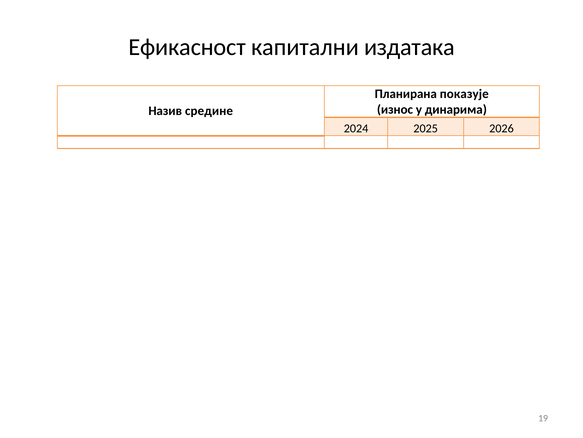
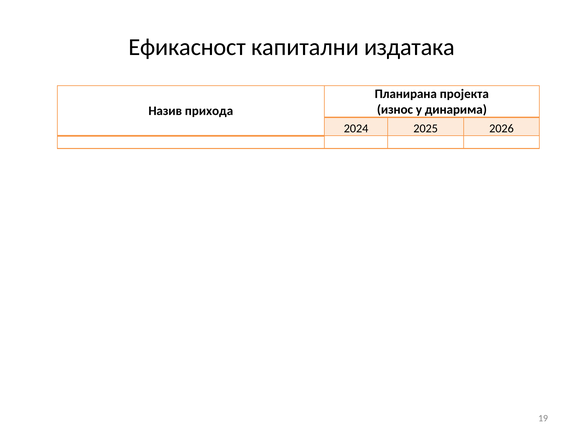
показује: показује -> пројекта
средине: средине -> прихода
